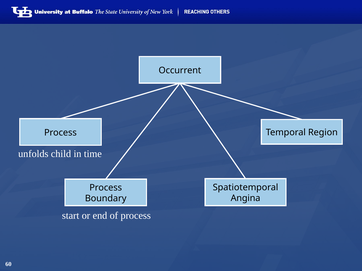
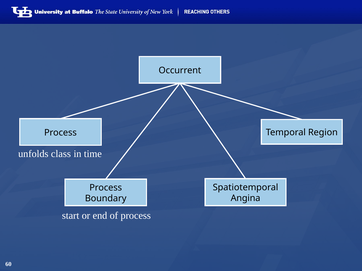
child: child -> class
